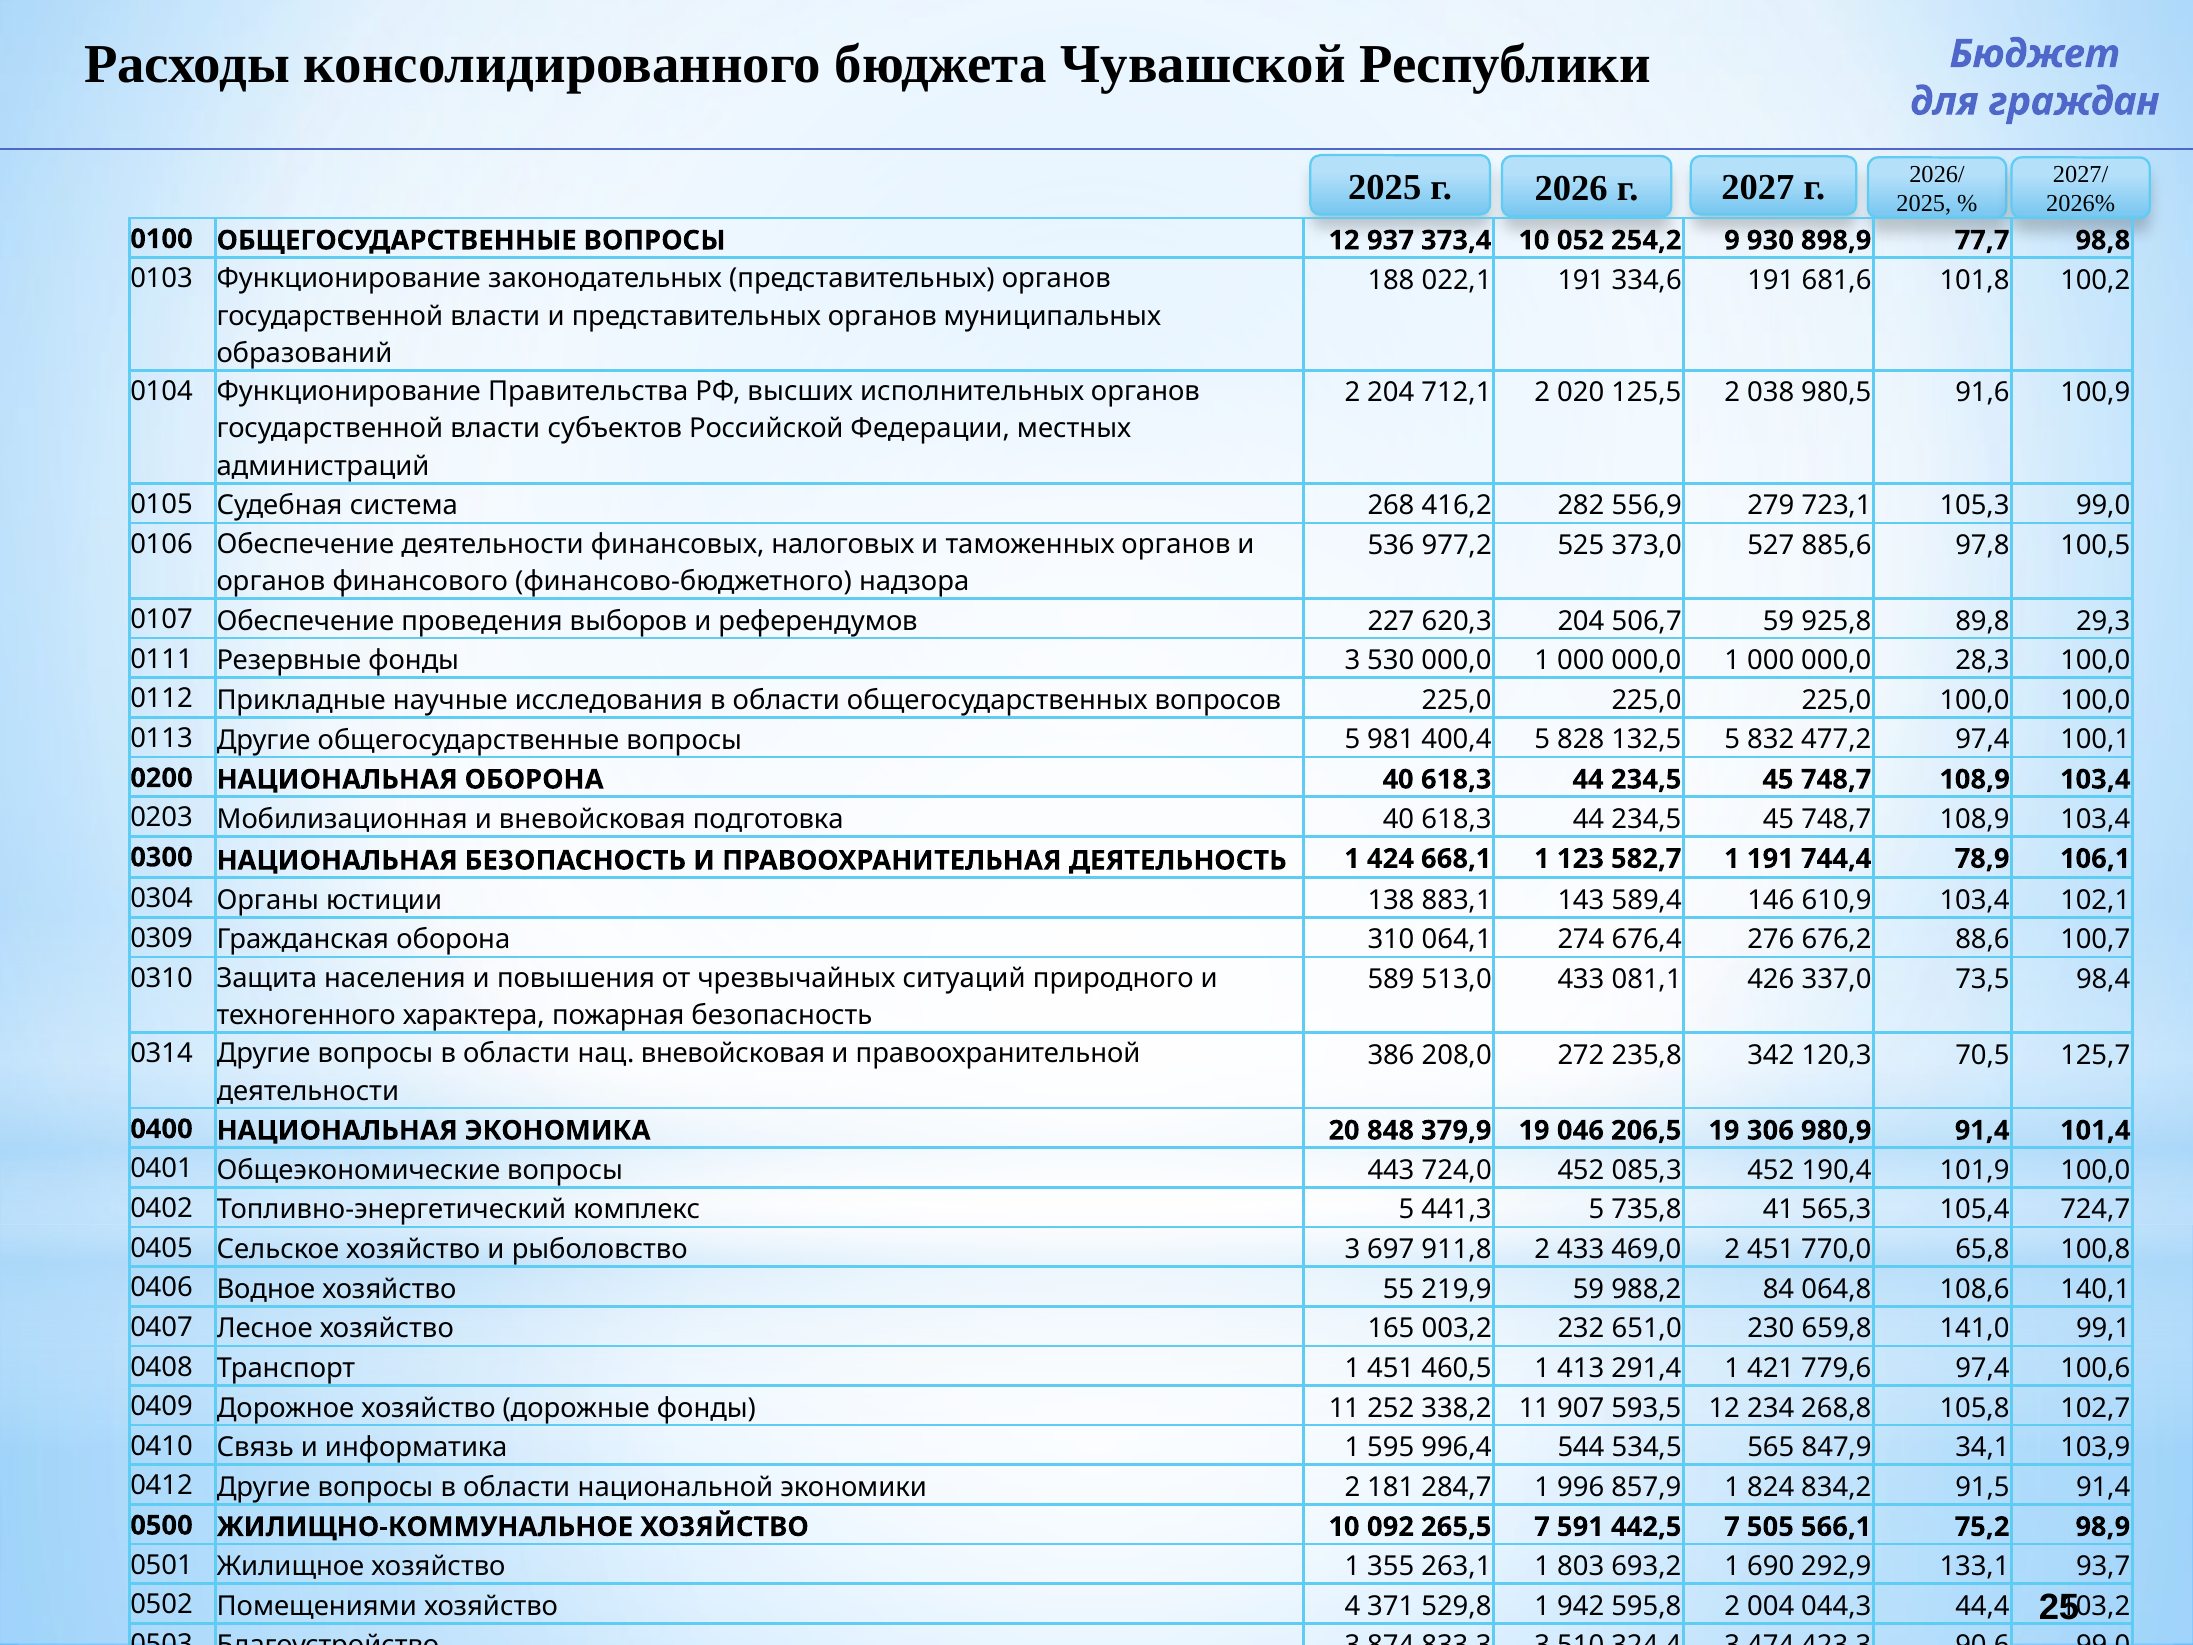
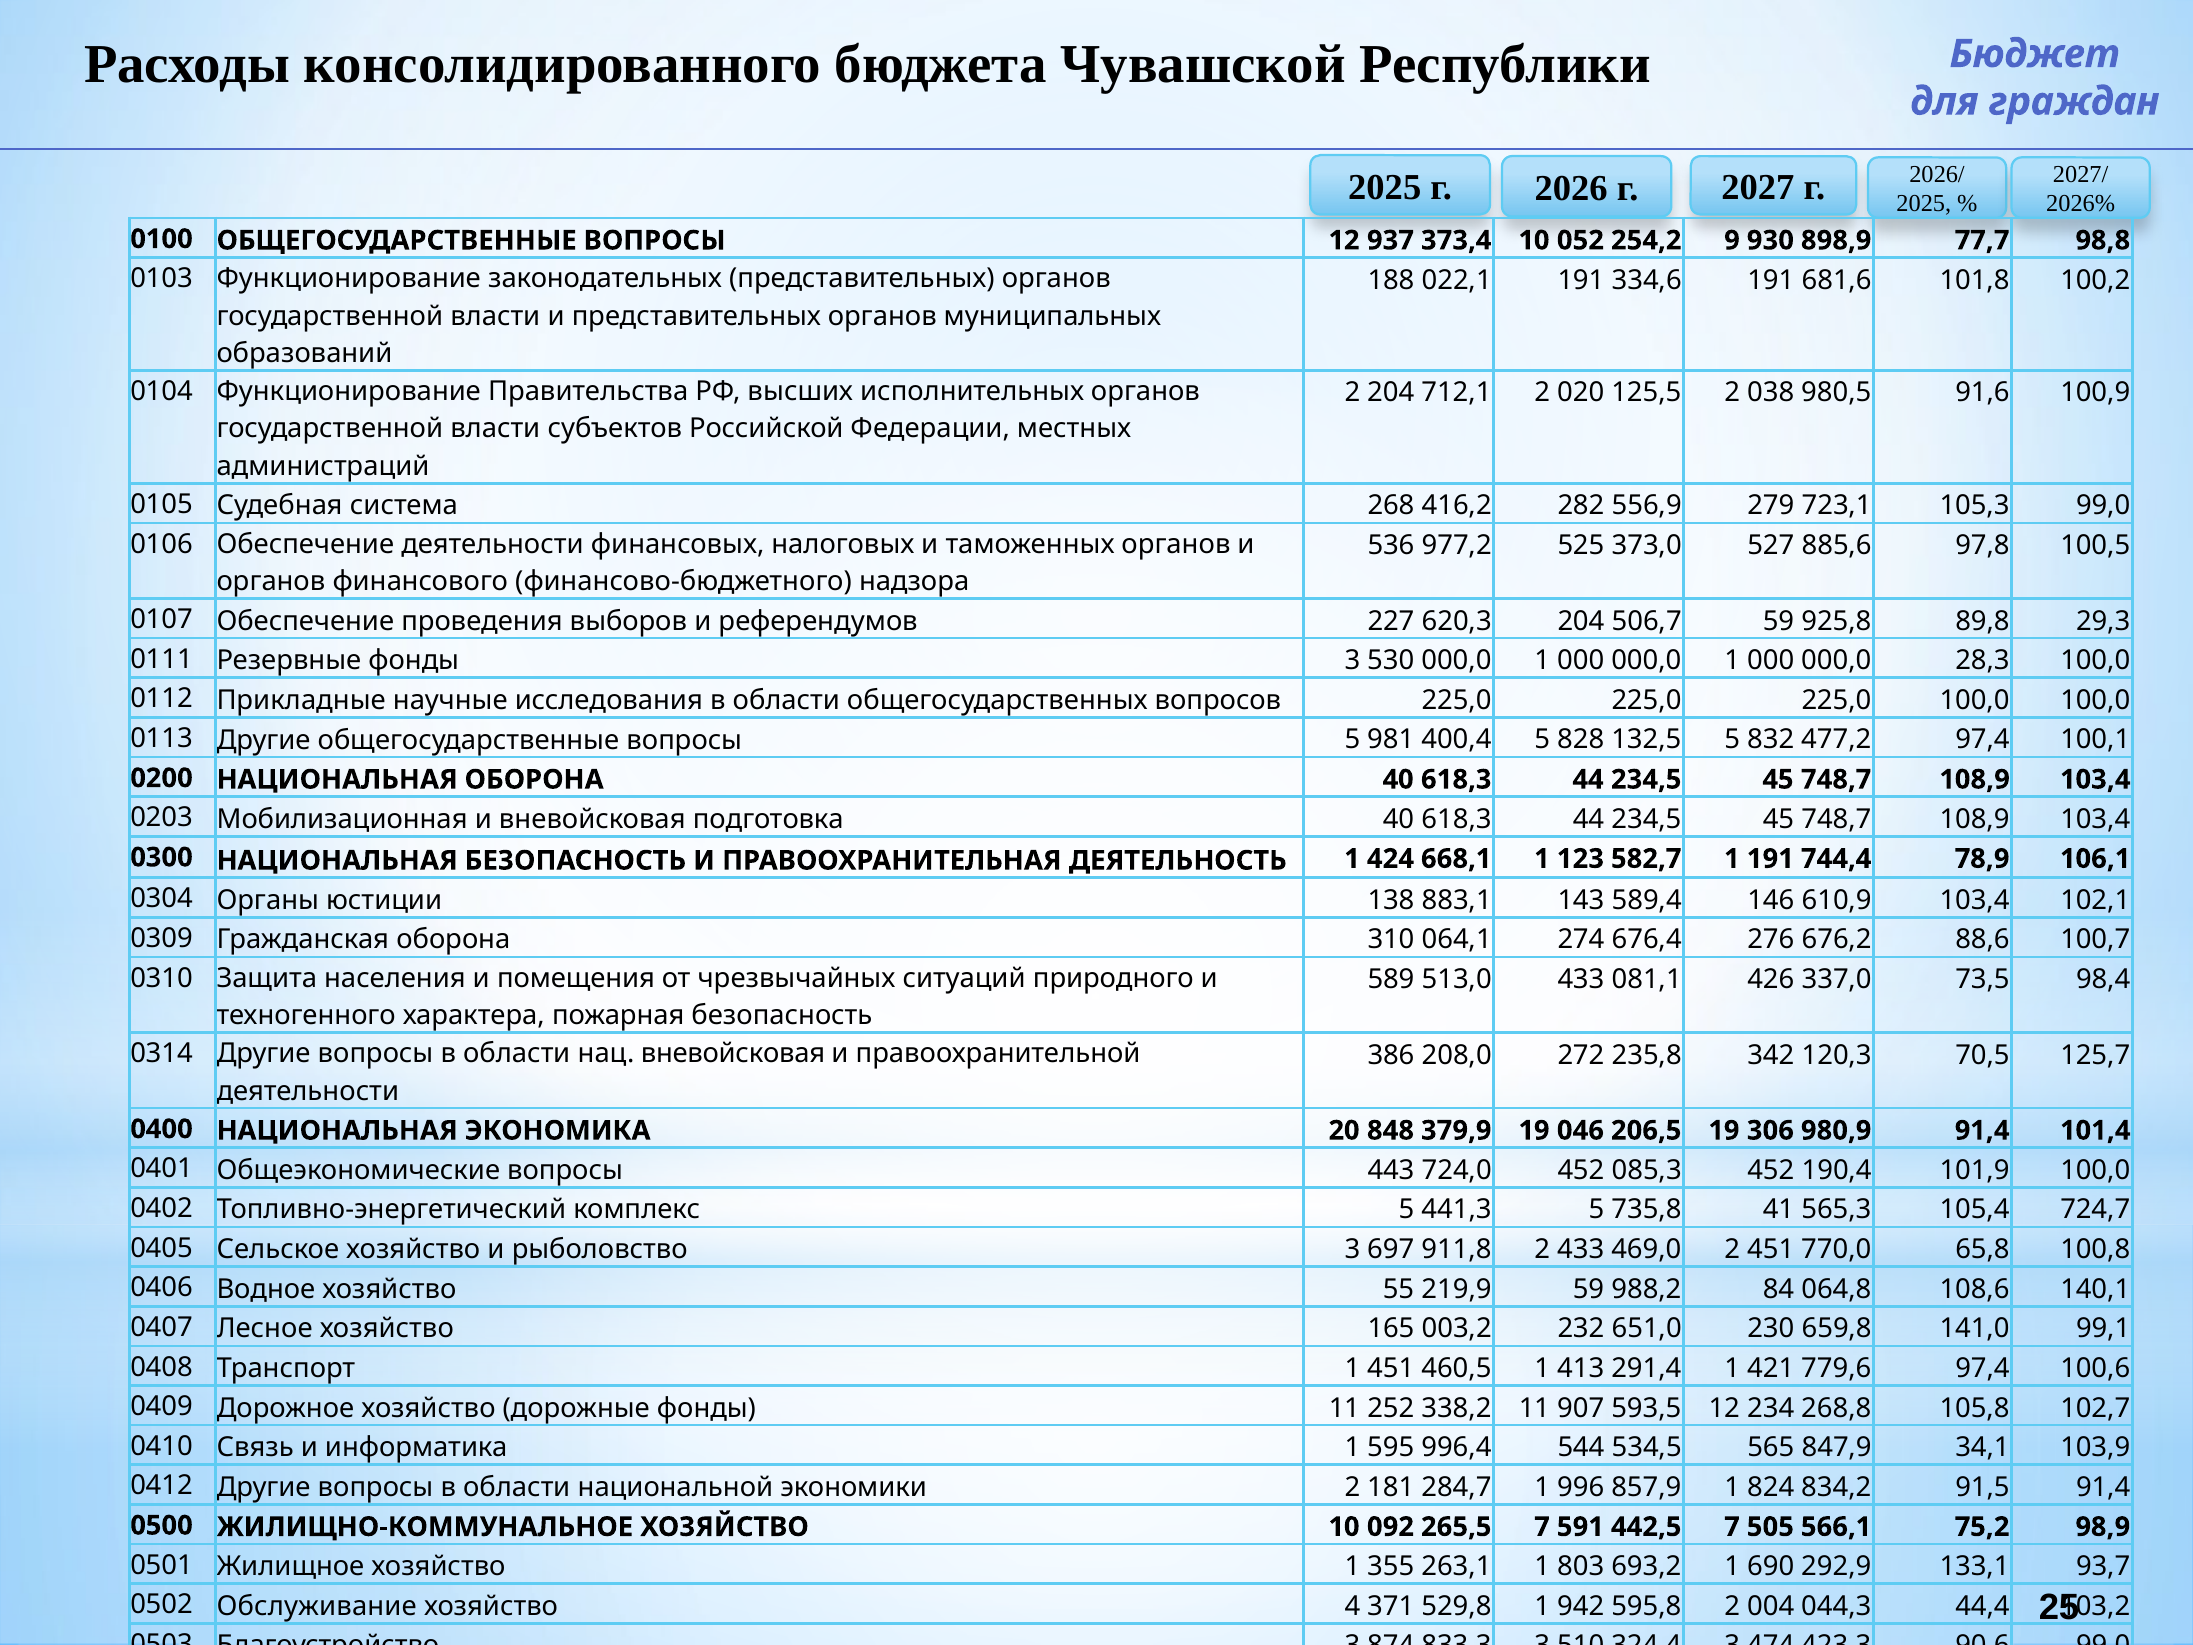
повышения: повышения -> помещения
Помещениями: Помещениями -> Обслуживание
